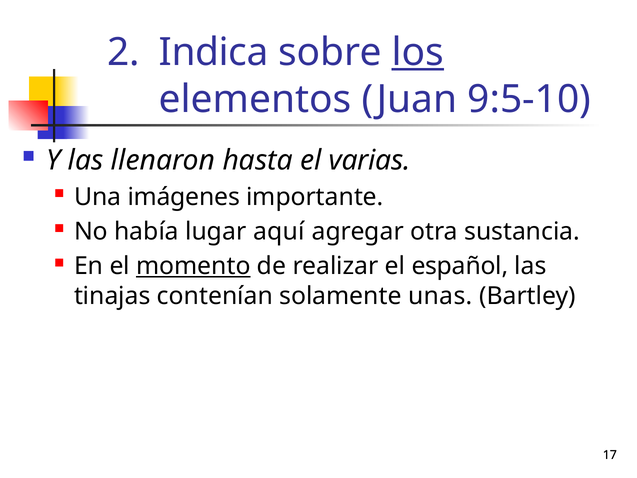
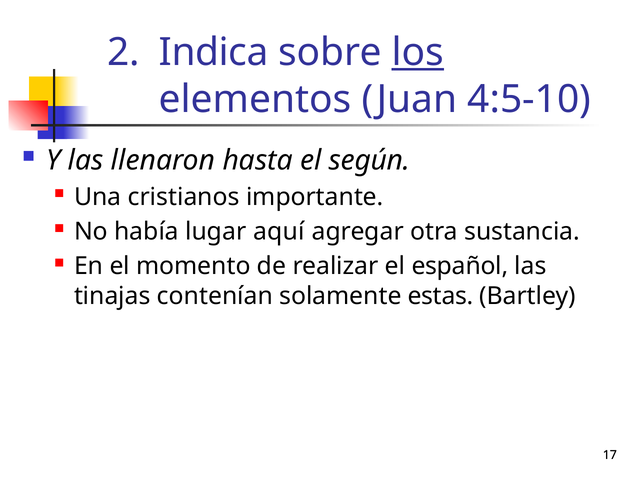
9:5-10: 9:5-10 -> 4:5-10
varias: varias -> según
imágenes: imágenes -> cristianos
momento underline: present -> none
unas: unas -> estas
